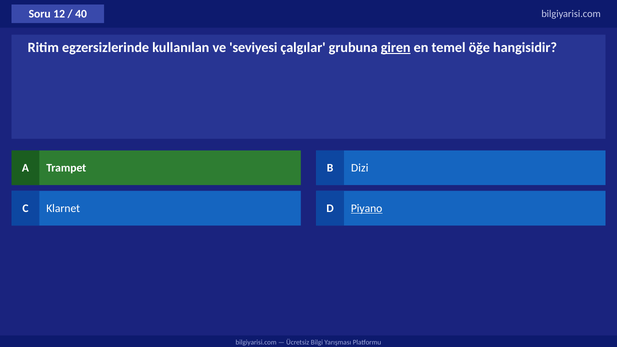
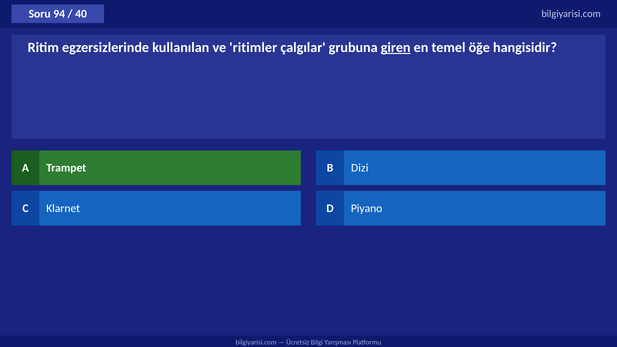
12: 12 -> 94
seviyesi: seviyesi -> ritimler
Piyano underline: present -> none
